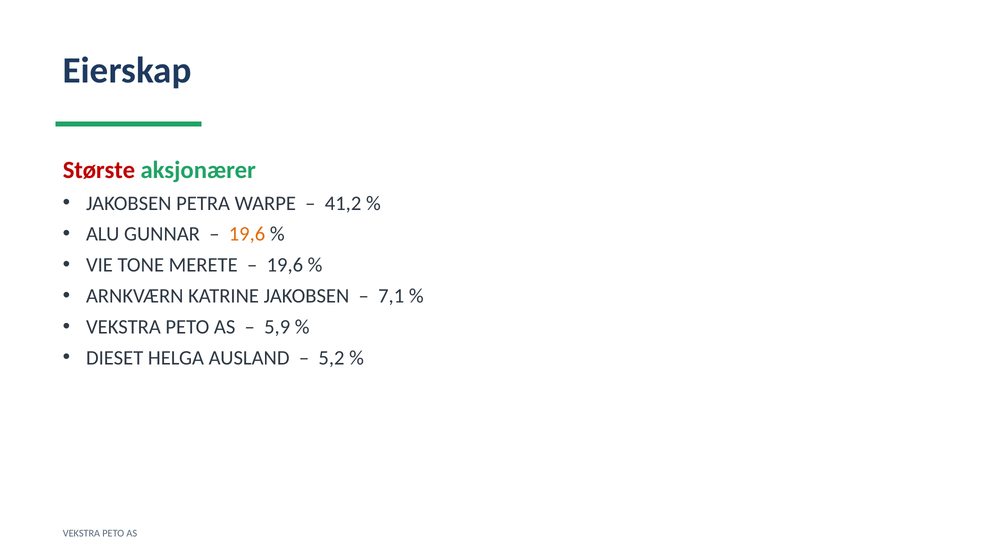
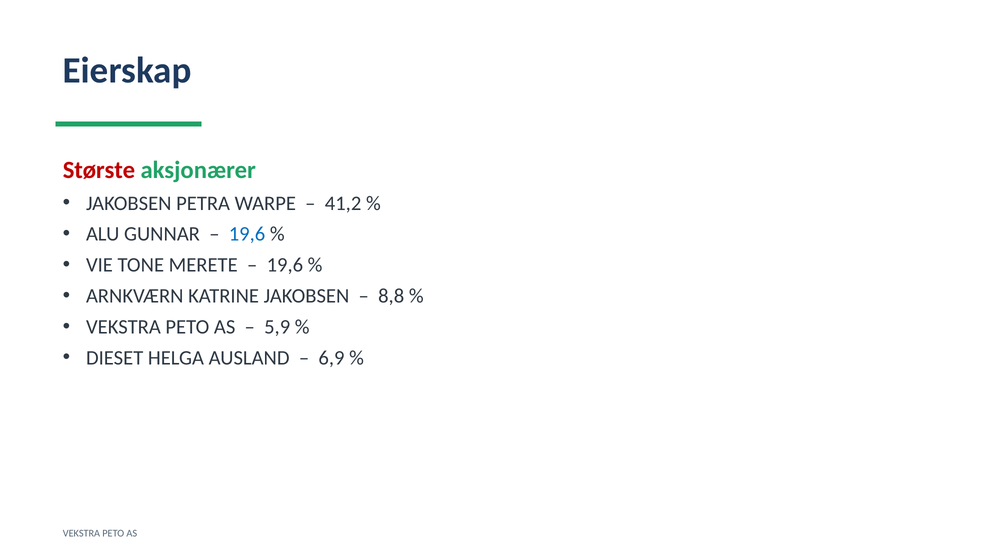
19,6 at (247, 234) colour: orange -> blue
7,1: 7,1 -> 8,8
5,2: 5,2 -> 6,9
